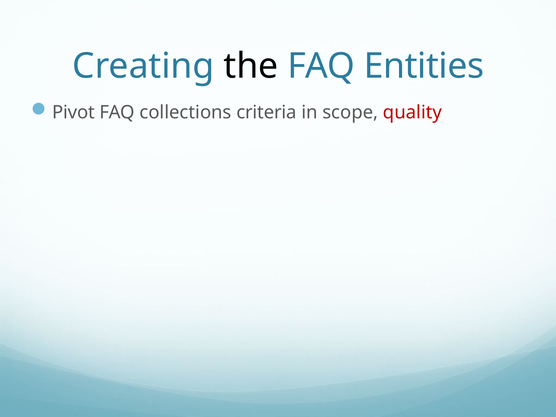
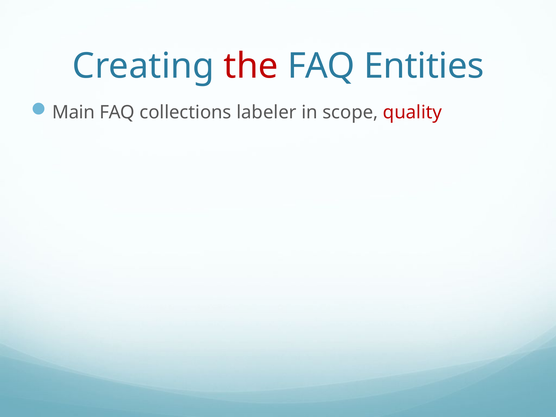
the colour: black -> red
Pivot: Pivot -> Main
criteria: criteria -> labeler
